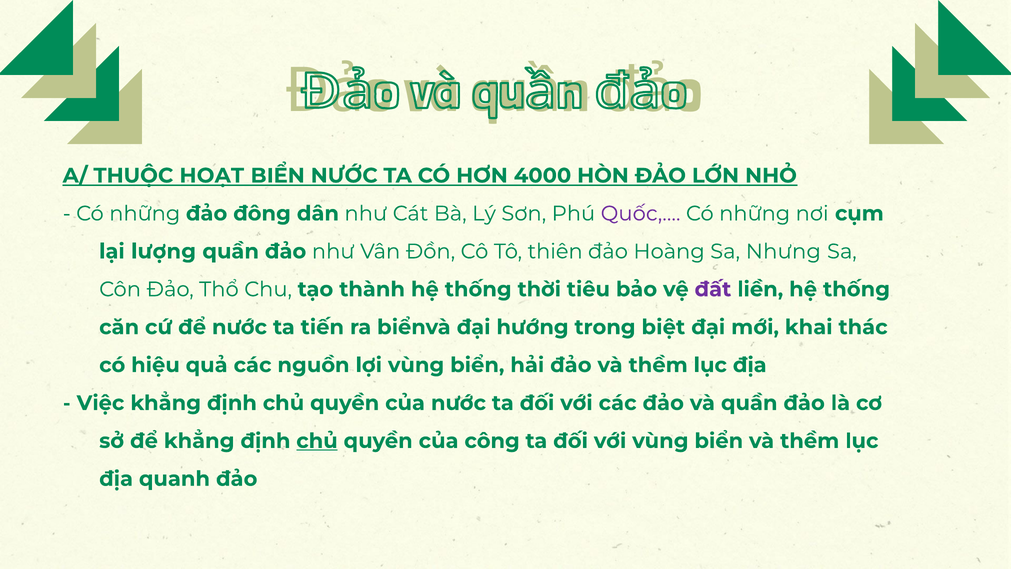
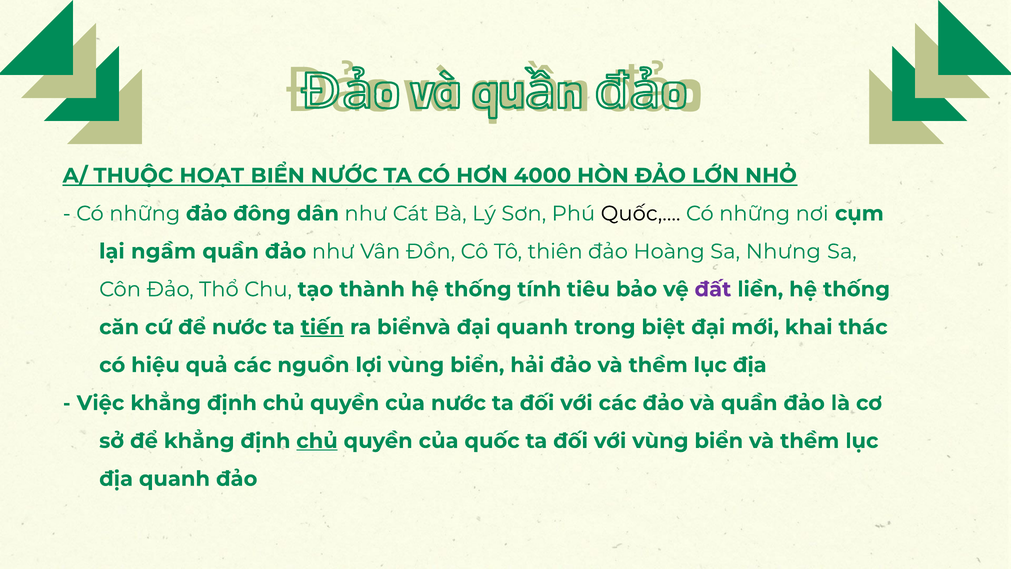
Quốc,… colour: purple -> black
lượng: lượng -> ngầm
thời: thời -> tính
tiến underline: none -> present
đại hướng: hướng -> quanh
công: công -> quốc
